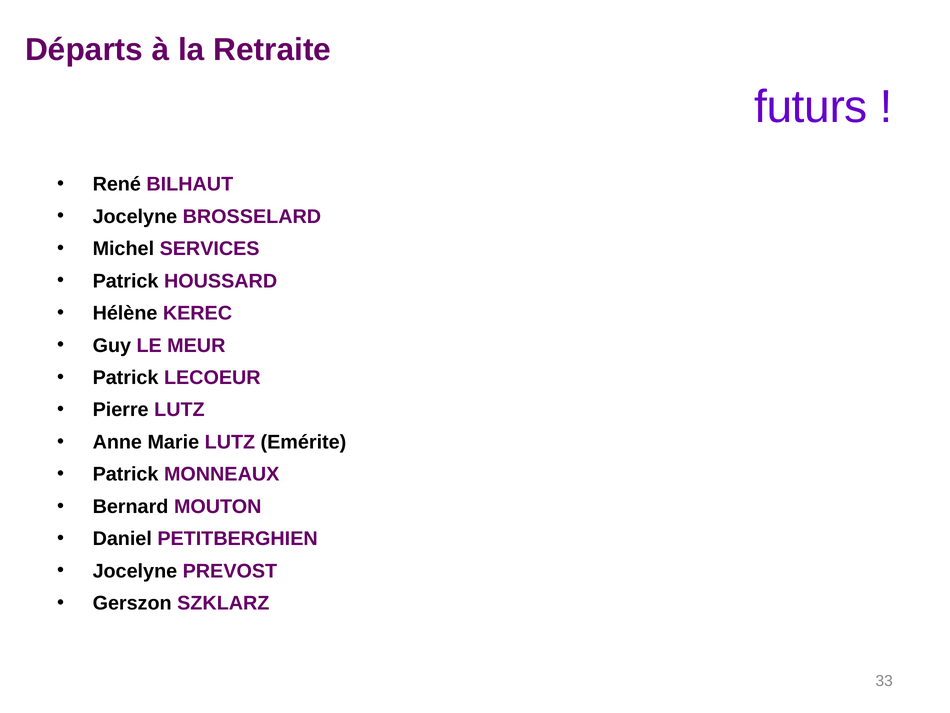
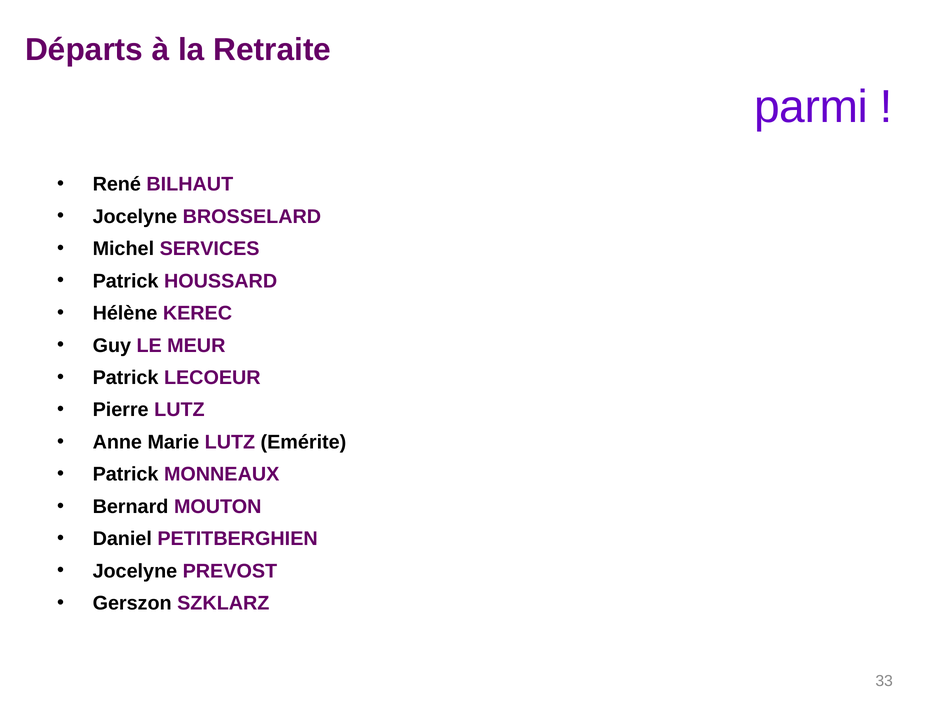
futurs: futurs -> parmi
